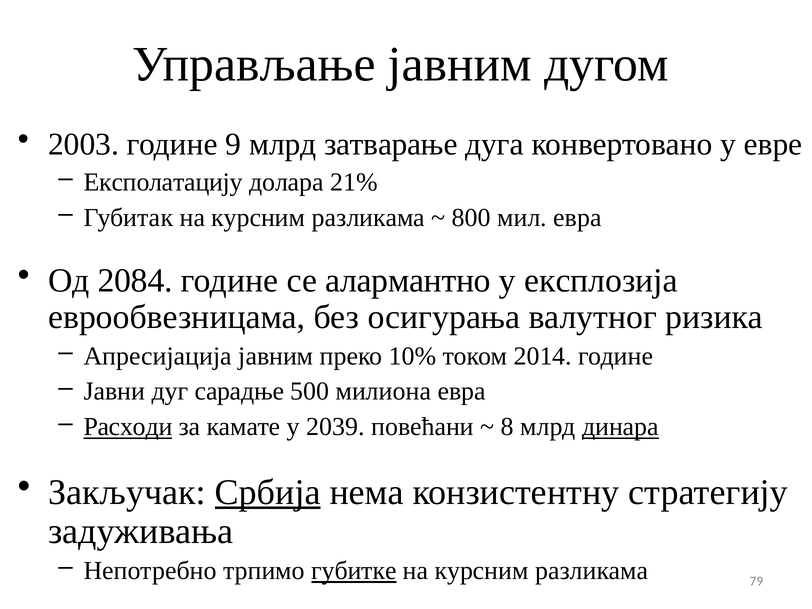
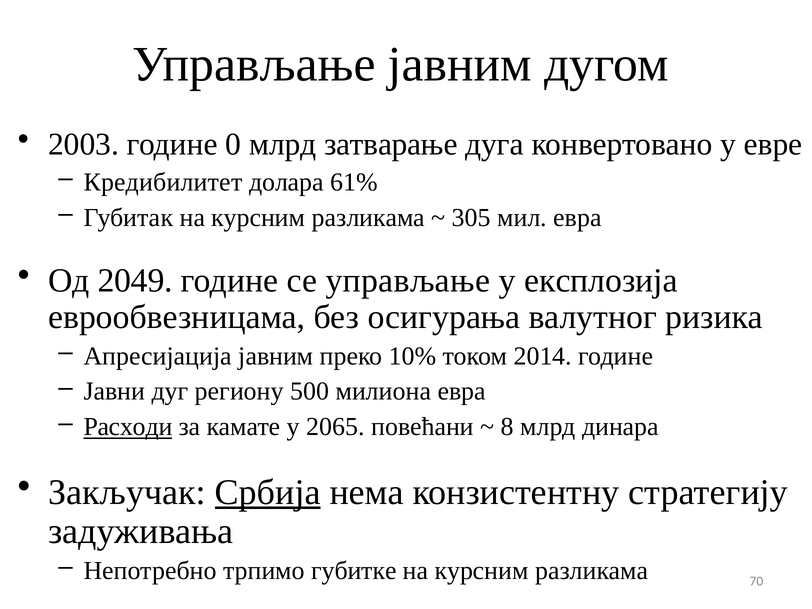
9: 9 -> 0
Експолатацију: Експолатацију -> Кредибилитет
21%: 21% -> 61%
800: 800 -> 305
2084: 2084 -> 2049
се алармантно: алармантно -> управљање
сарадње: сарадње -> региону
2039: 2039 -> 2065
динара underline: present -> none
губитке underline: present -> none
79: 79 -> 70
